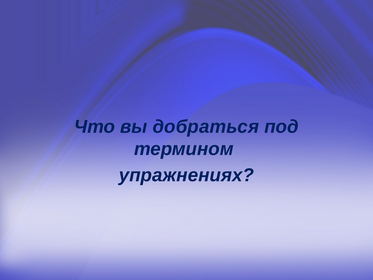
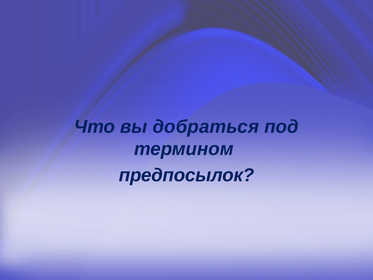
упражнениях: упражнениях -> предпосылок
